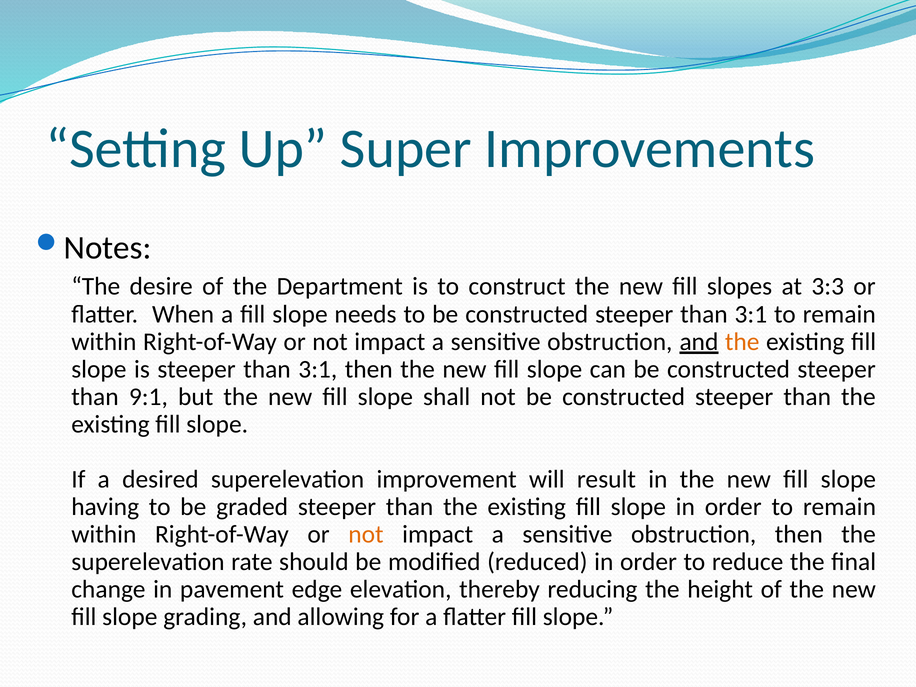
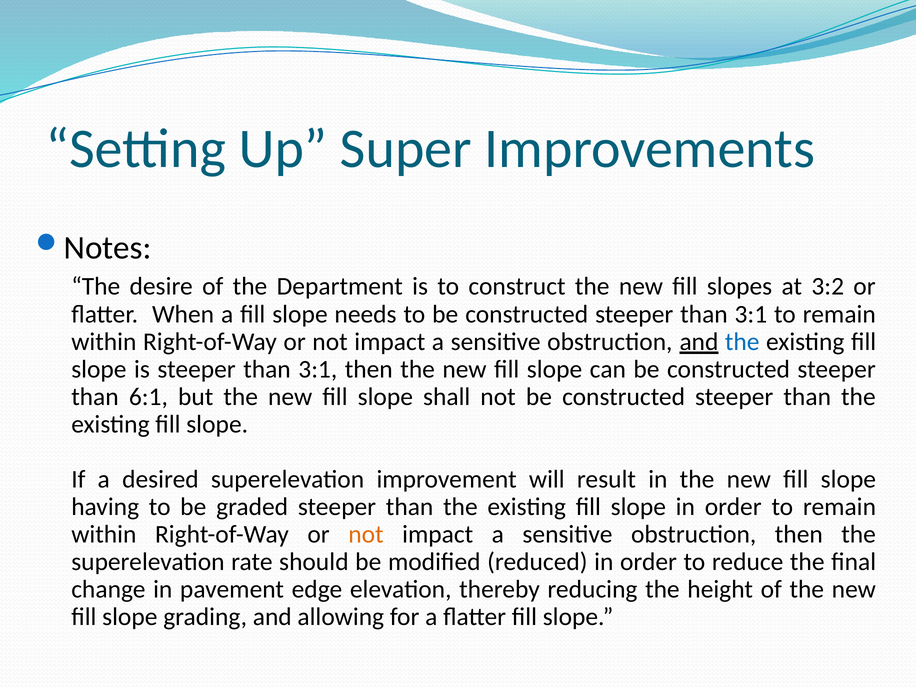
3:3: 3:3 -> 3:2
the at (742, 342) colour: orange -> blue
9:1: 9:1 -> 6:1
